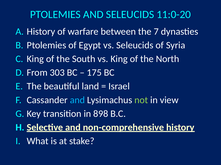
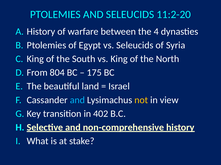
11:0-20: 11:0-20 -> 11:2-20
7: 7 -> 4
303: 303 -> 804
not colour: light green -> yellow
898: 898 -> 402
